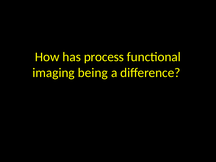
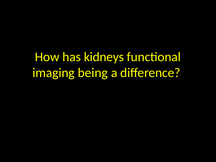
process: process -> kidneys
